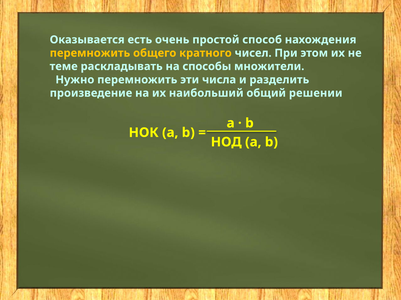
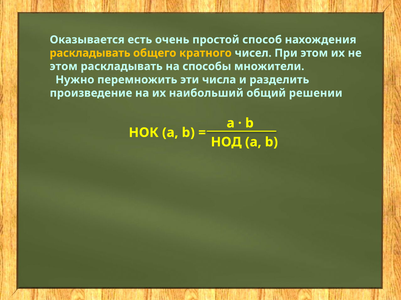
перемножить at (90, 53): перемножить -> раскладывать
теме at (64, 67): теме -> этом
